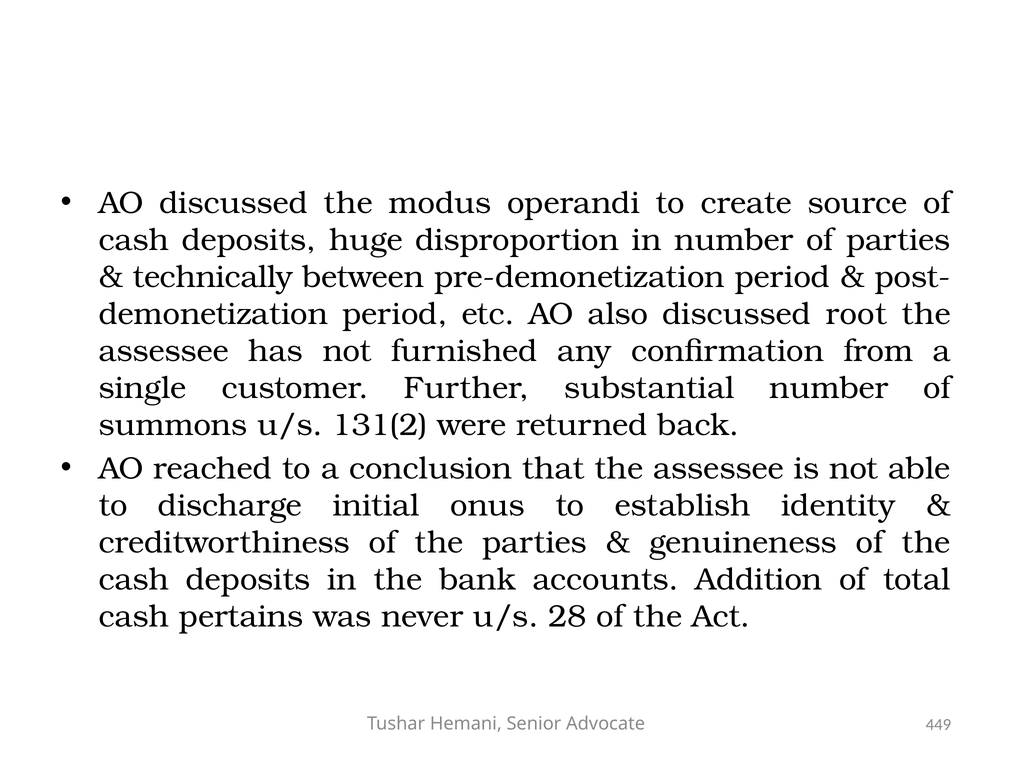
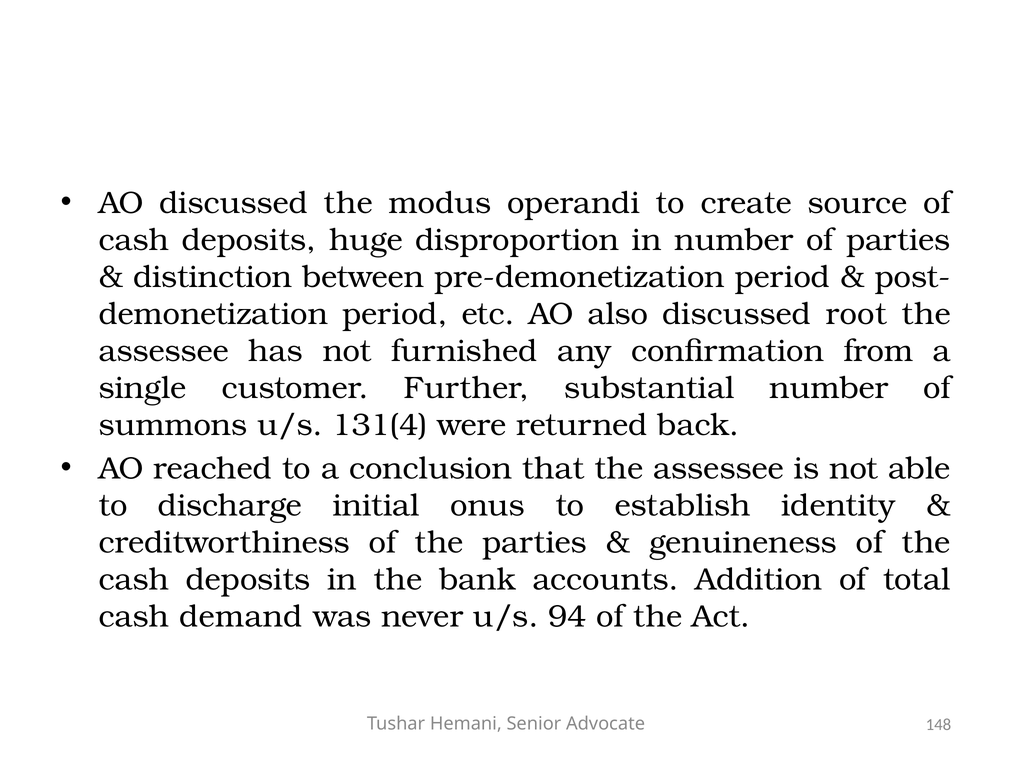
technically: technically -> distinction
131(2: 131(2 -> 131(4
pertains: pertains -> demand
28: 28 -> 94
449: 449 -> 148
